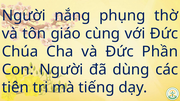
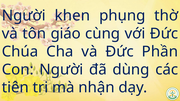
nắng: nắng -> khen
tiếng: tiếng -> nhận
